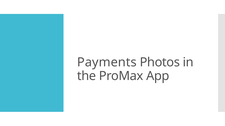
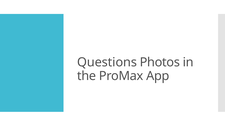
Payments: Payments -> Questions
